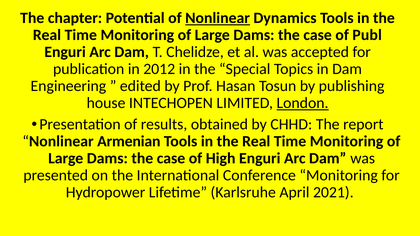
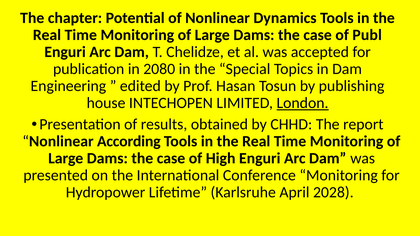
Nonlinear at (218, 18) underline: present -> none
2012: 2012 -> 2080
Armenian: Armenian -> According
2021: 2021 -> 2028
